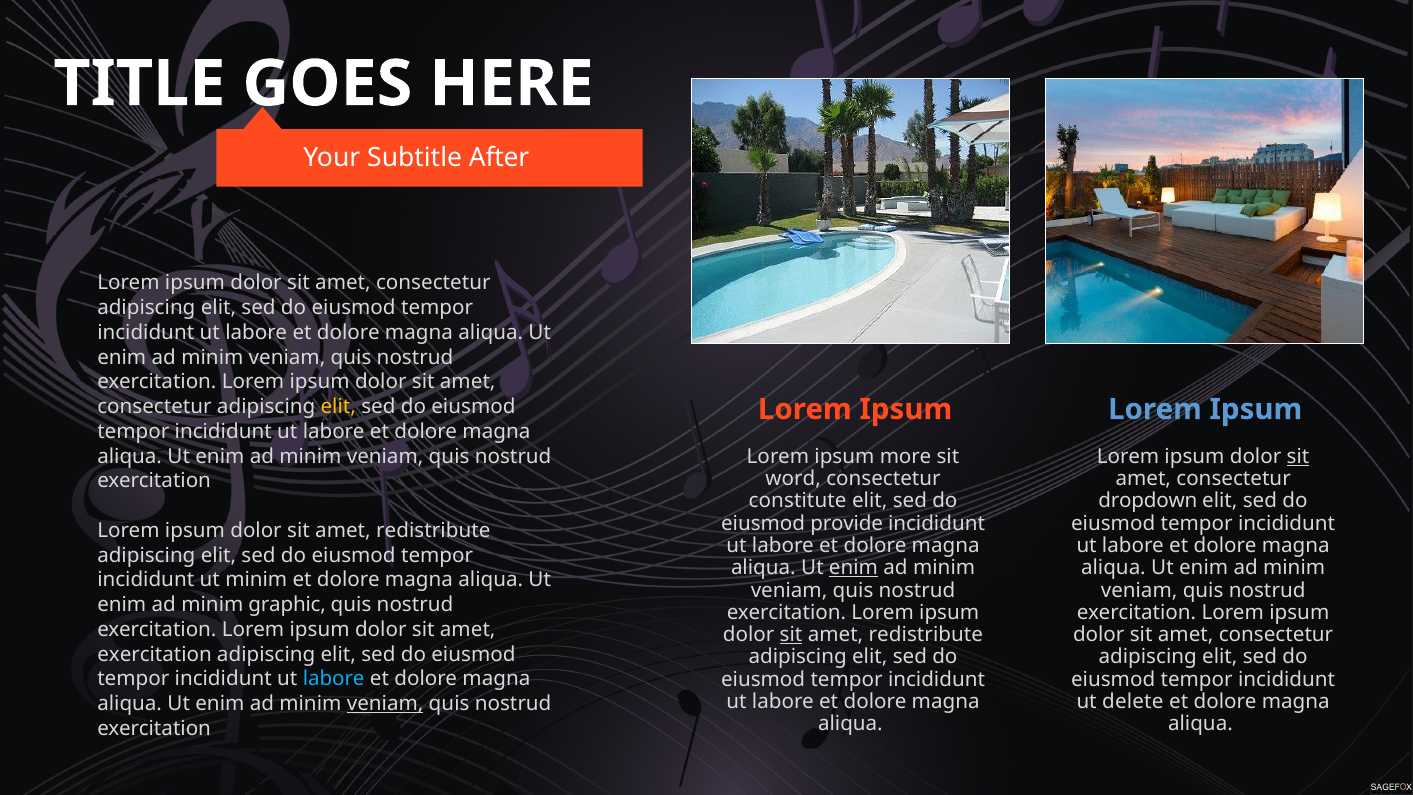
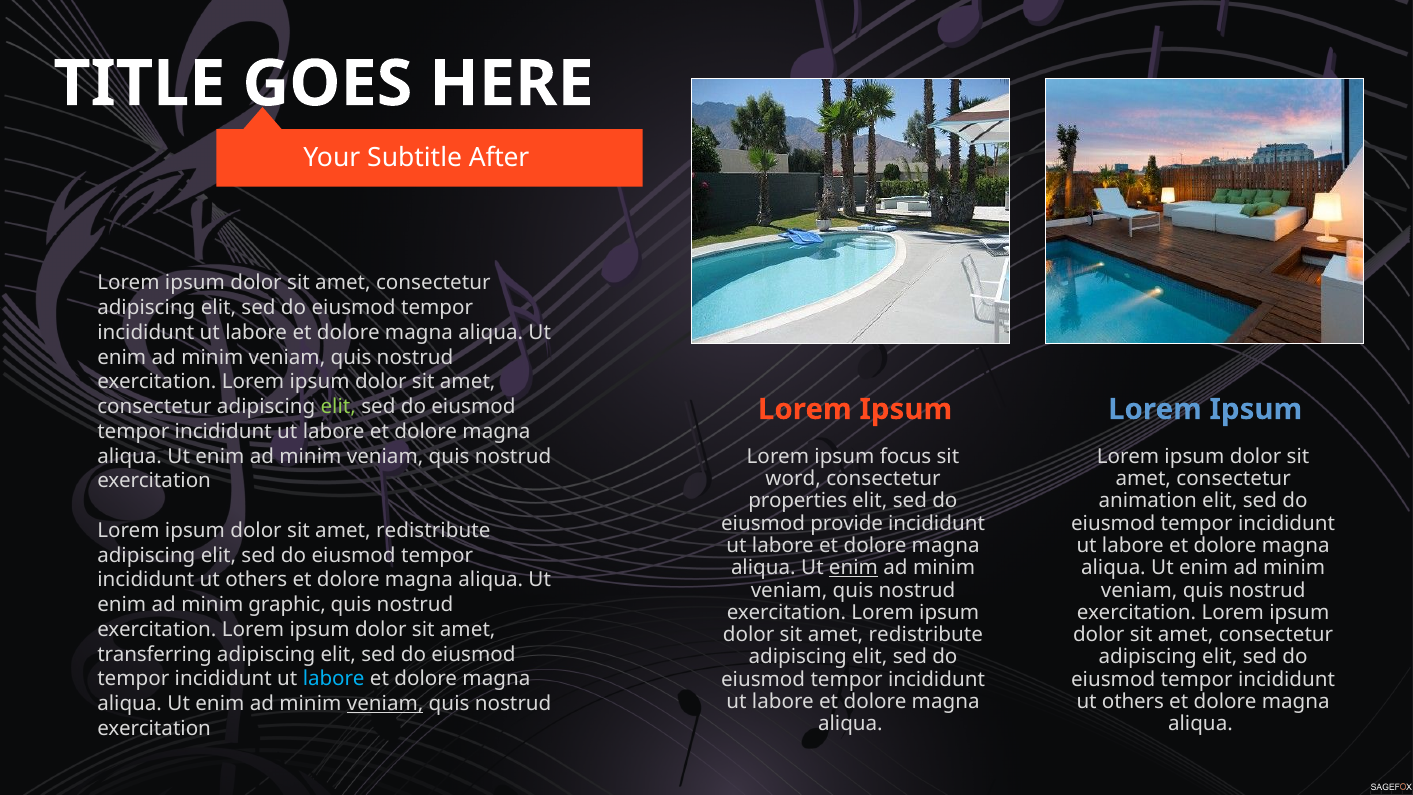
elit at (338, 407) colour: yellow -> light green
more: more -> focus
sit at (1298, 456) underline: present -> none
constitute: constitute -> properties
dropdown: dropdown -> animation
minim at (256, 580): minim -> others
sit at (791, 635) underline: present -> none
exercitation at (155, 654): exercitation -> transferring
delete at (1133, 701): delete -> others
